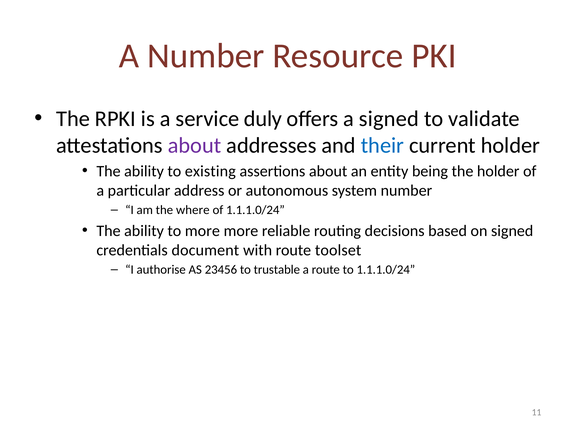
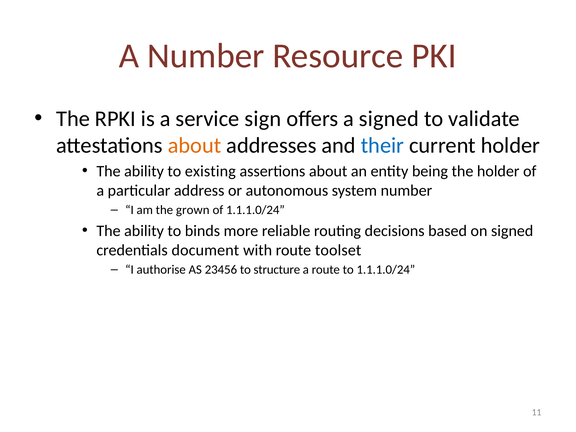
duly: duly -> sign
about at (195, 145) colour: purple -> orange
where: where -> grown
to more: more -> binds
trustable: trustable -> structure
